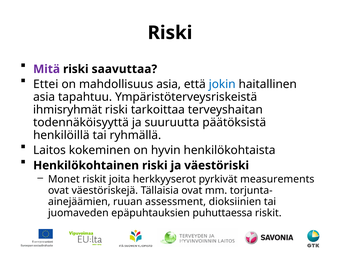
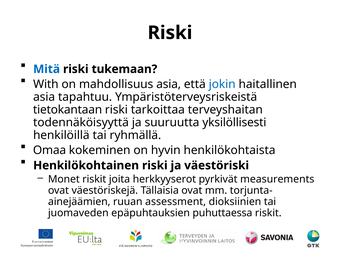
Mitä colour: purple -> blue
saavuttaa: saavuttaa -> tukemaan
Ettei: Ettei -> With
ihmisryhmät: ihmisryhmät -> tietokantaan
päätöksistä: päätöksistä -> yksilöllisesti
Laitos: Laitos -> Omaa
